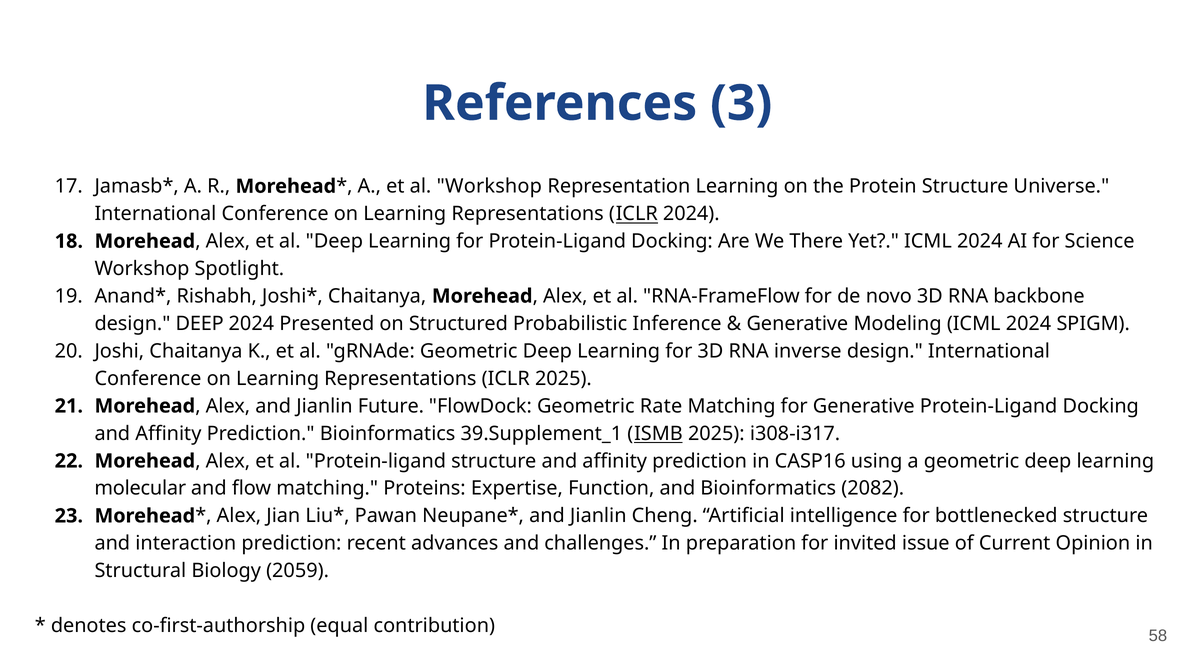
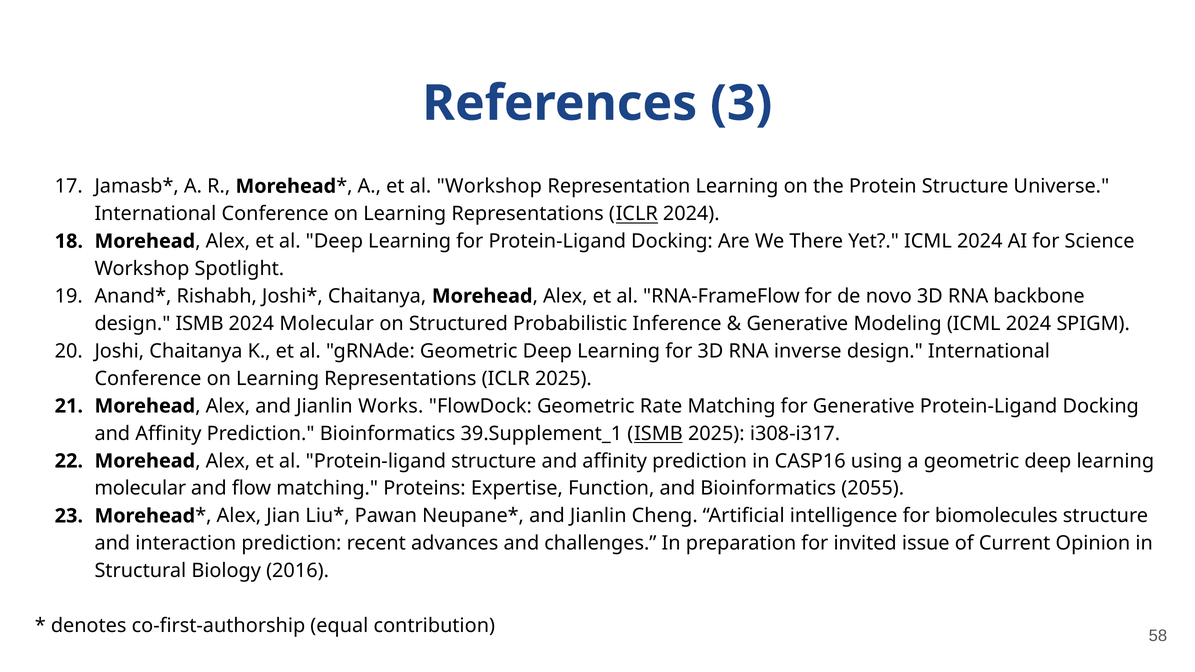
design DEEP: DEEP -> ISMB
2024 Presented: Presented -> Molecular
Future: Future -> Works
2082: 2082 -> 2055
bottlenecked: bottlenecked -> biomolecules
2059: 2059 -> 2016
